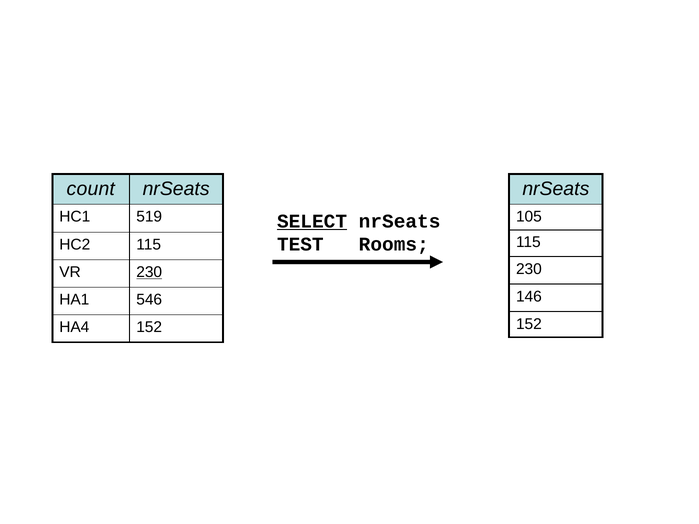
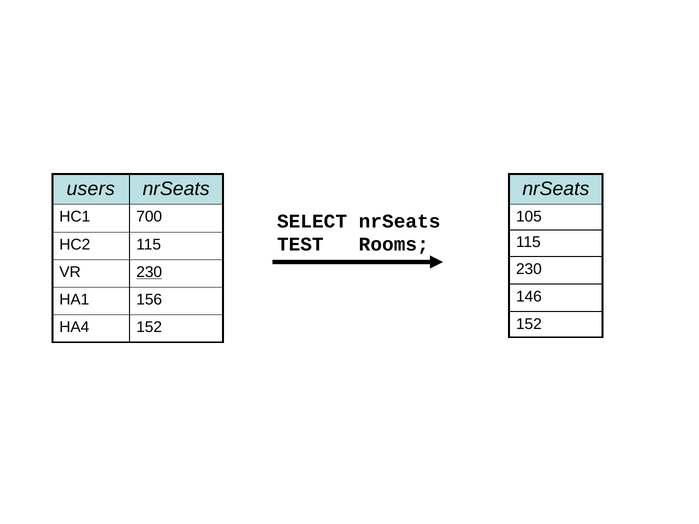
count: count -> users
519: 519 -> 700
SELECT underline: present -> none
546: 546 -> 156
